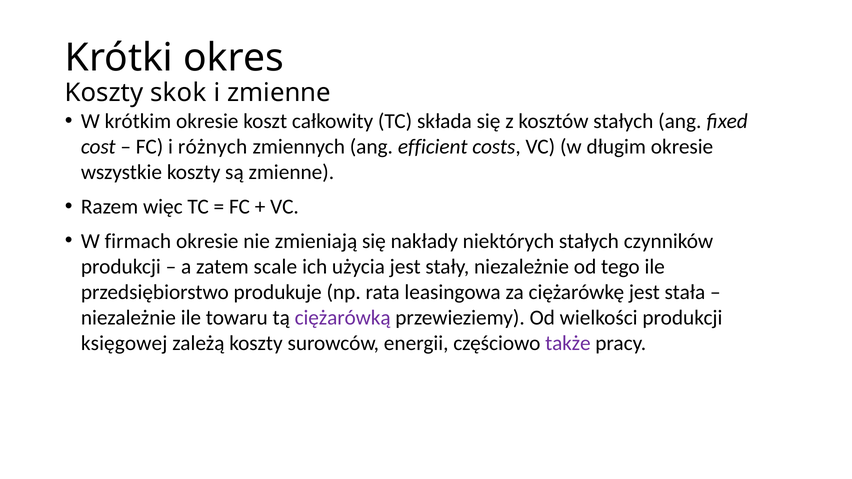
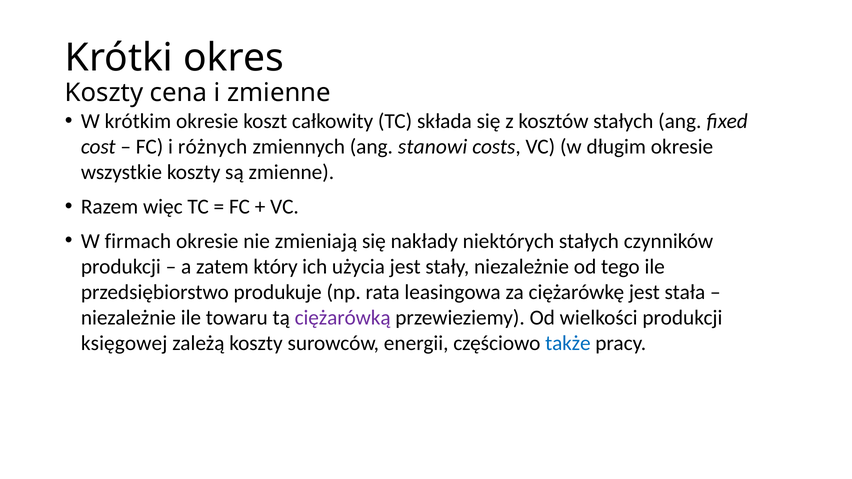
skok: skok -> cena
efficient: efficient -> stanowi
scale: scale -> który
także colour: purple -> blue
